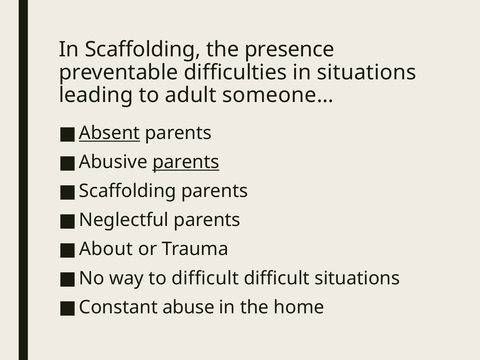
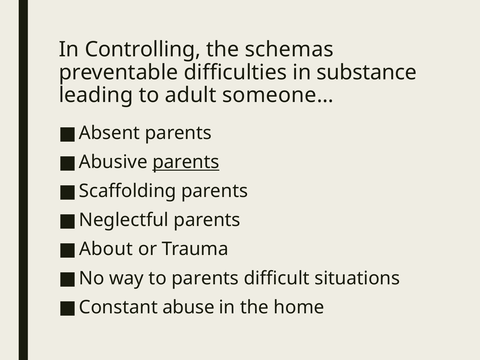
In Scaffolding: Scaffolding -> Controlling
presence: presence -> schemas
in situations: situations -> substance
Absent underline: present -> none
to difficult: difficult -> parents
